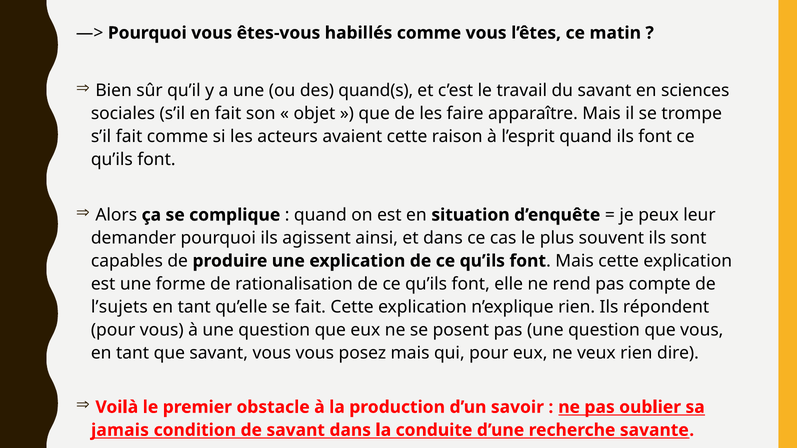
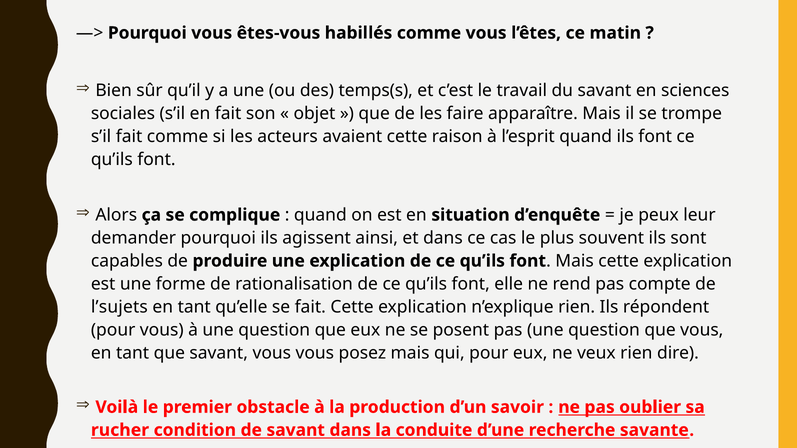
quand(s: quand(s -> temps(s
jamais: jamais -> rucher
